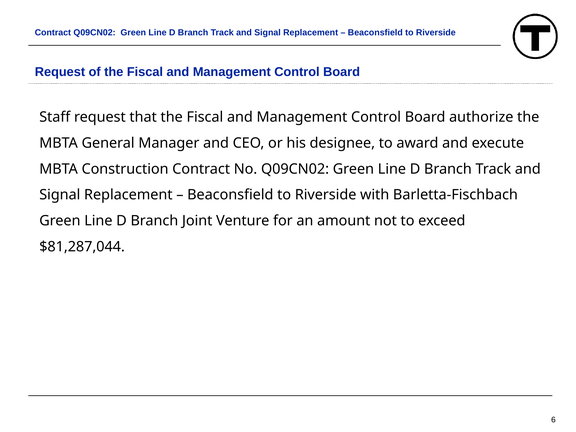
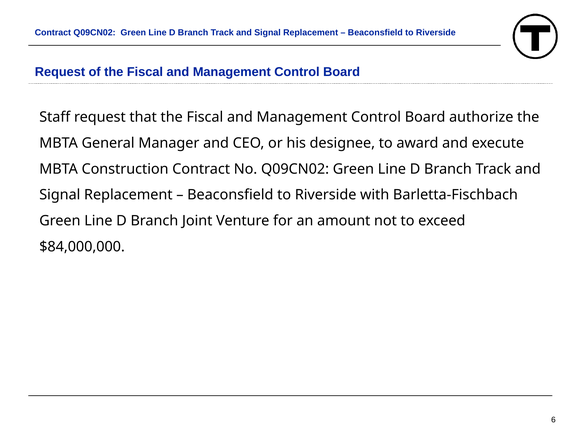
$81,287,044: $81,287,044 -> $84,000,000
